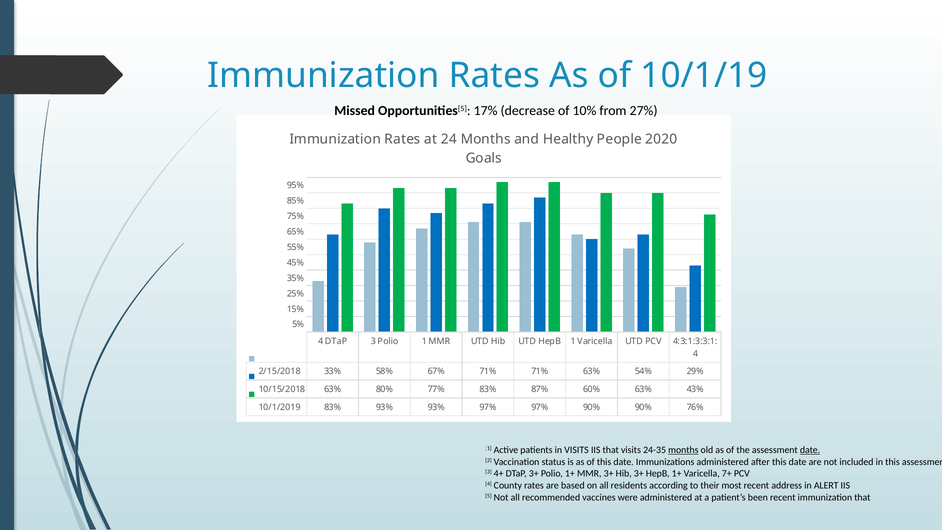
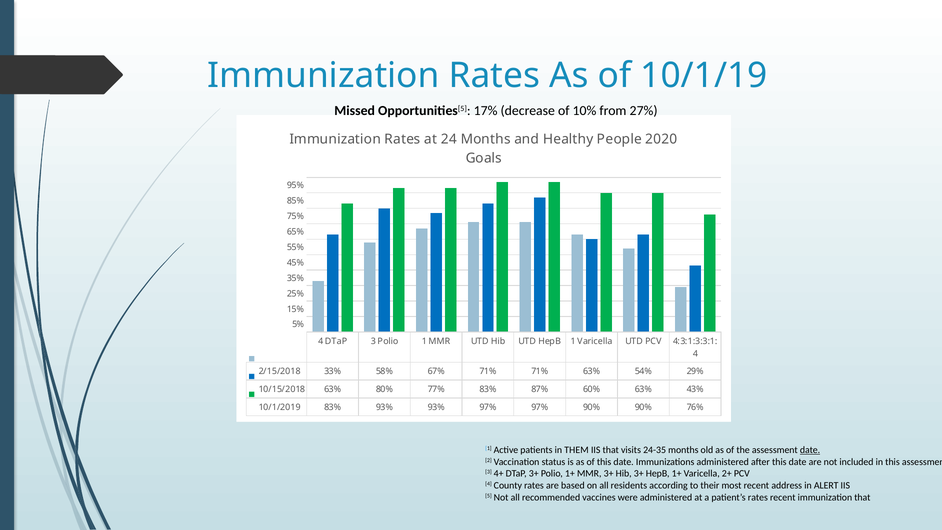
in VISITS: VISITS -> THEM
months at (683, 450) underline: present -> none
7+: 7+ -> 2+
patient’s been: been -> rates
